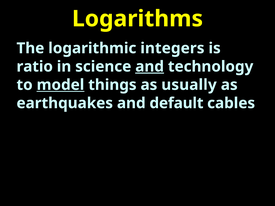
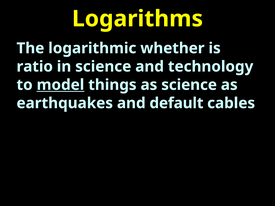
integers: integers -> whether
and at (150, 67) underline: present -> none
as usually: usually -> science
